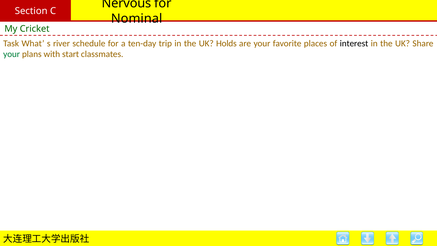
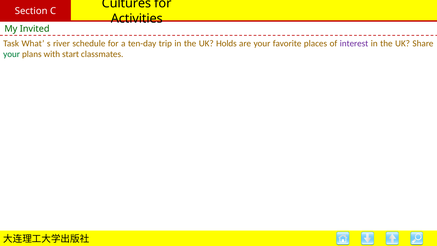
Nervous: Nervous -> Cultures
Nominal: Nominal -> Activities
Cricket: Cricket -> Invited
interest colour: black -> purple
